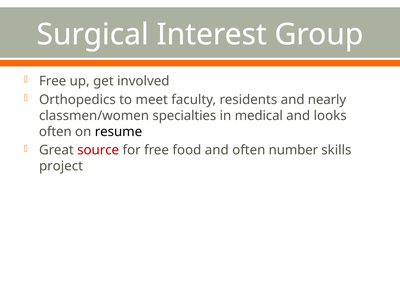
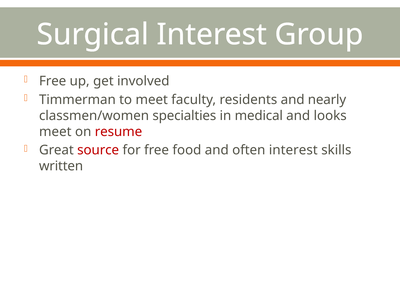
Orthopedics: Orthopedics -> Timmerman
often at (55, 132): often -> meet
resume colour: black -> red
often number: number -> interest
project: project -> written
